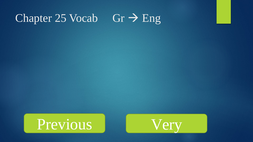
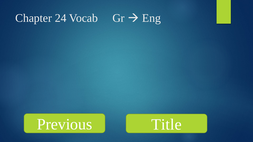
25: 25 -> 24
Very: Very -> Title
